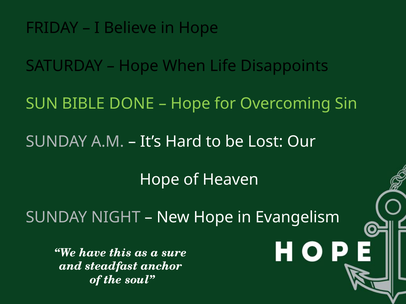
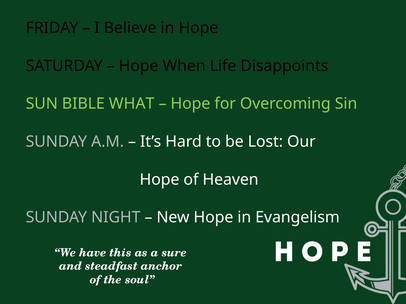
DONE: DONE -> WHAT
